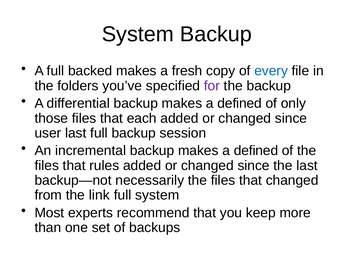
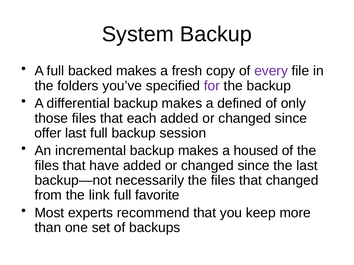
every colour: blue -> purple
user: user -> offer
defined at (256, 151): defined -> housed
rules: rules -> have
full system: system -> favorite
